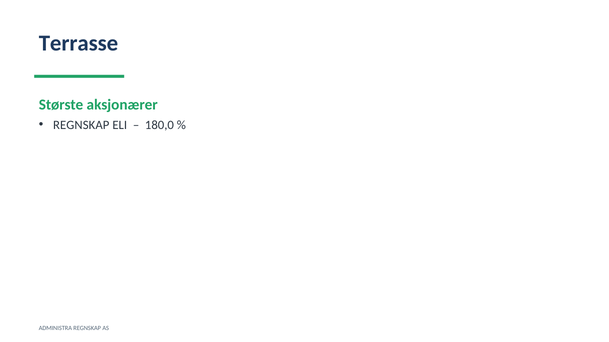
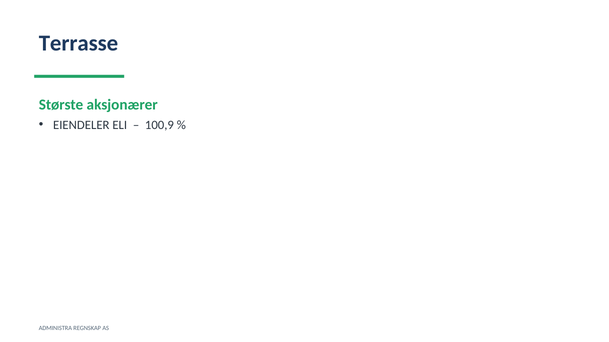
REGNSKAP at (81, 125): REGNSKAP -> EIENDELER
180,0: 180,0 -> 100,9
